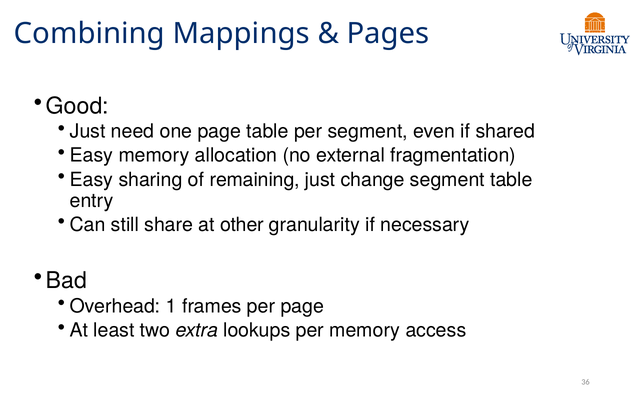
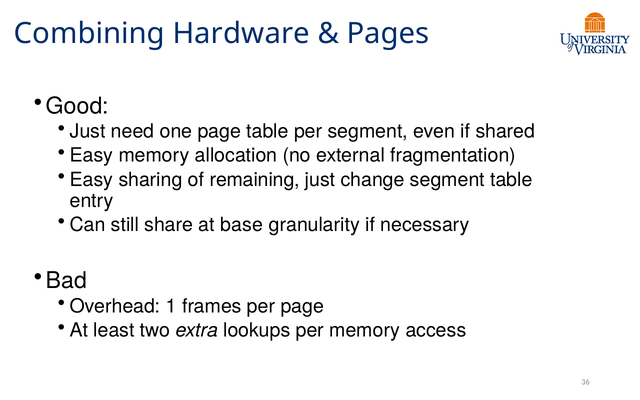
Mappings: Mappings -> Hardware
other: other -> base
